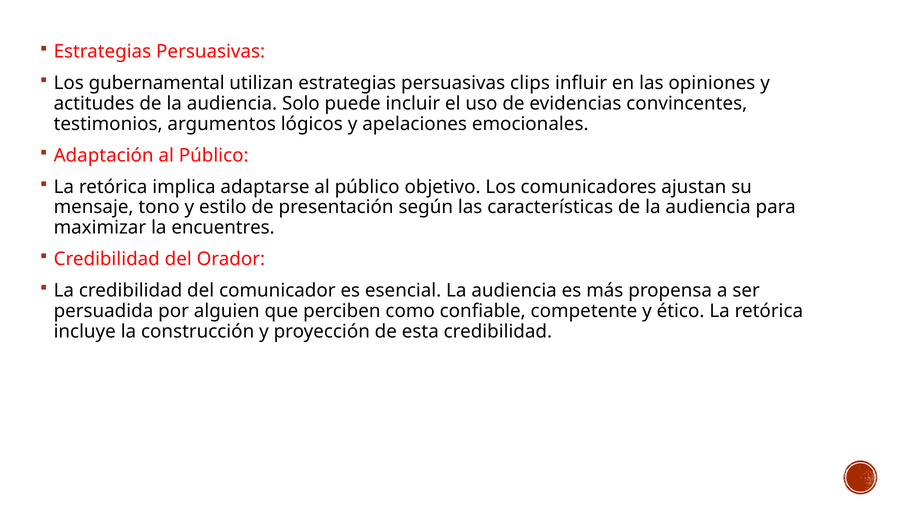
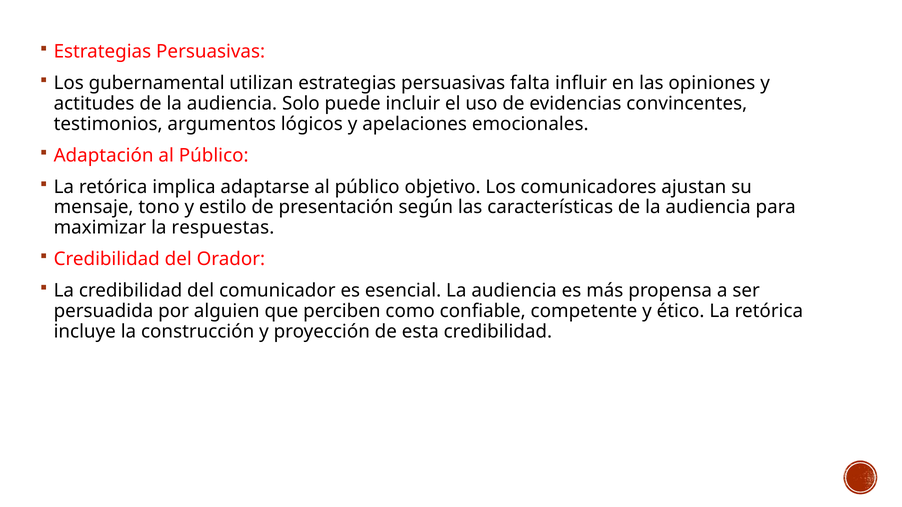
clips: clips -> falta
encuentres: encuentres -> respuestas
